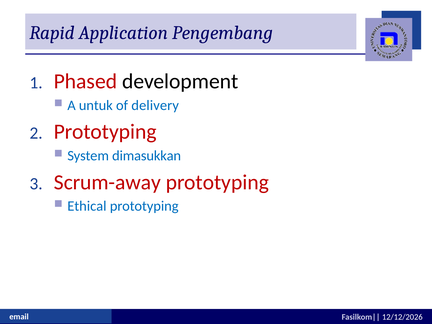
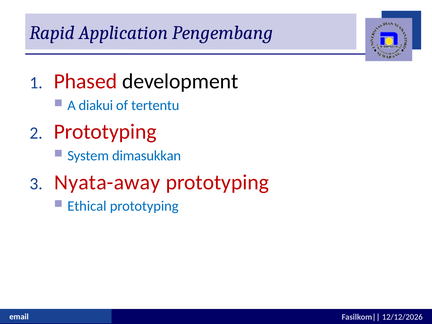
untuk: untuk -> diakui
delivery: delivery -> tertentu
Scrum-away: Scrum-away -> Nyata-away
